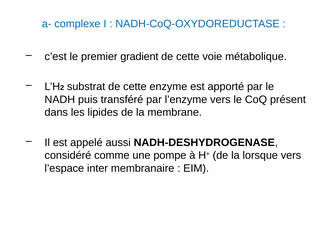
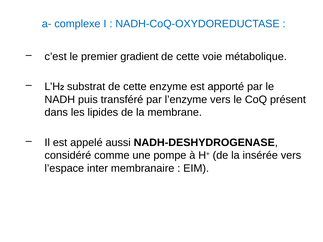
lorsque: lorsque -> insérée
